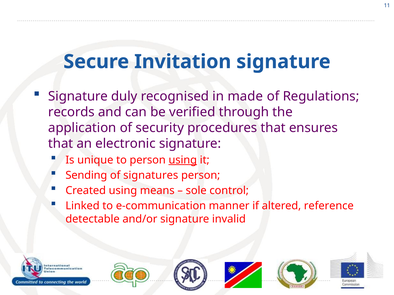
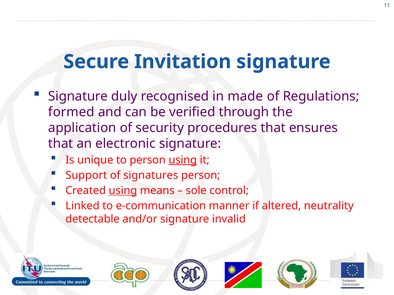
records: records -> formed
Sending: Sending -> Support
using at (123, 191) underline: none -> present
reference: reference -> neutrality
